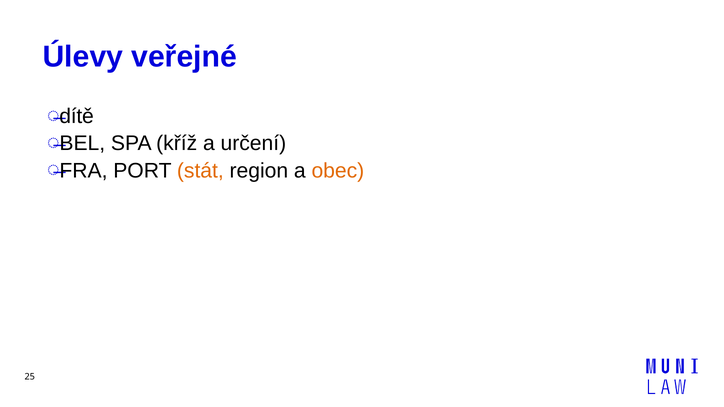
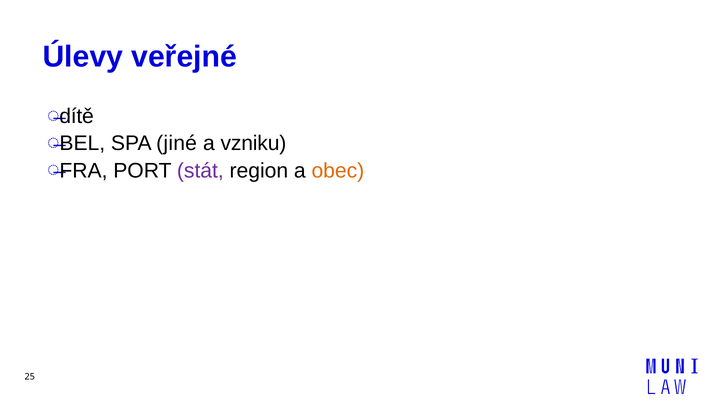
kříž: kříž -> jiné
určení: určení -> vzniku
stát colour: orange -> purple
